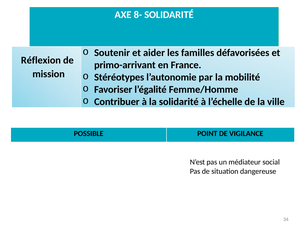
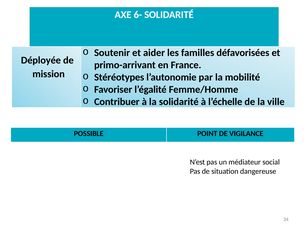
8-: 8- -> 6-
Réflexion: Réflexion -> Déployée
